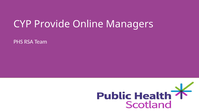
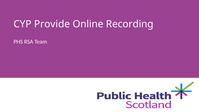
Managers: Managers -> Recording
